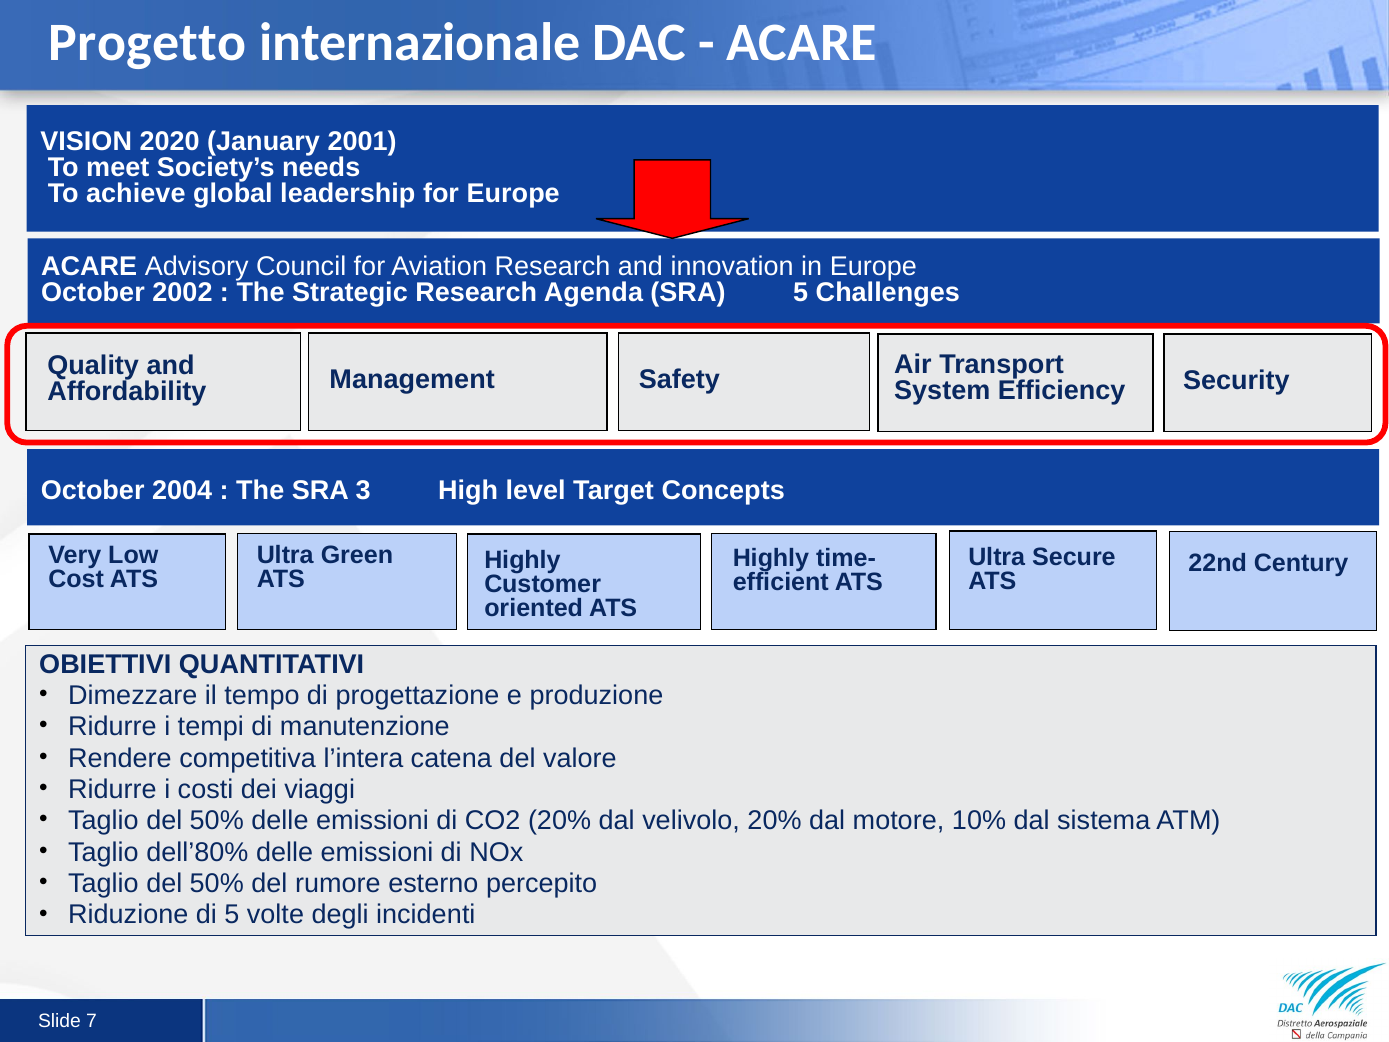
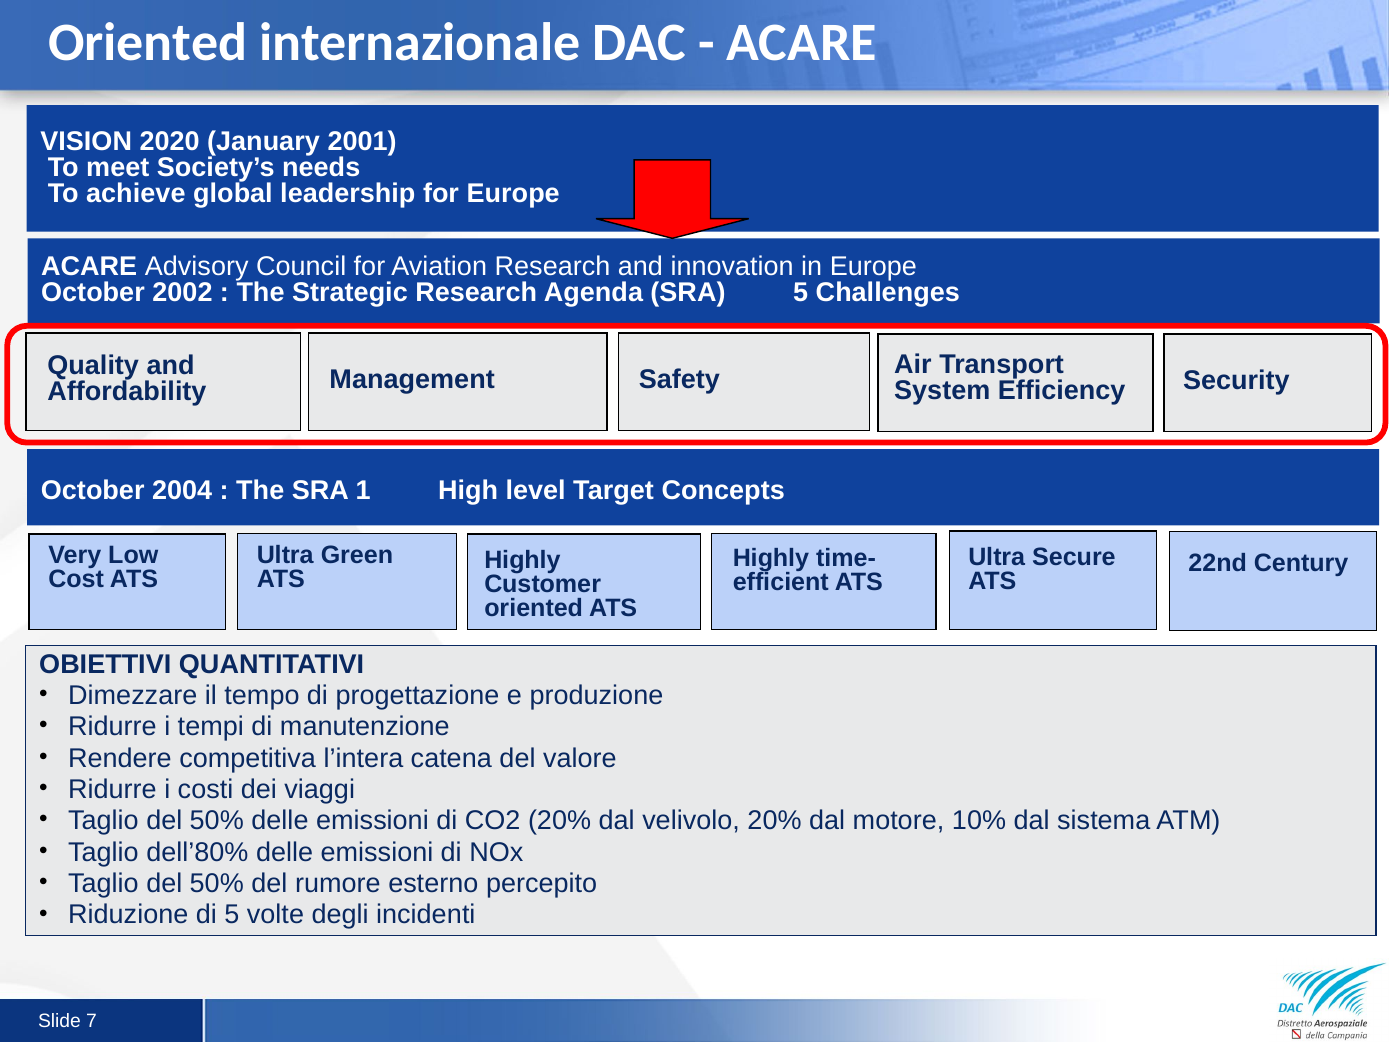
Progetto at (148, 43): Progetto -> Oriented
3: 3 -> 1
